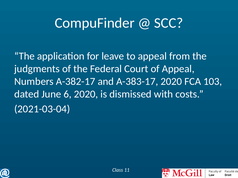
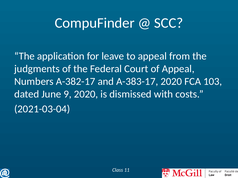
6: 6 -> 9
